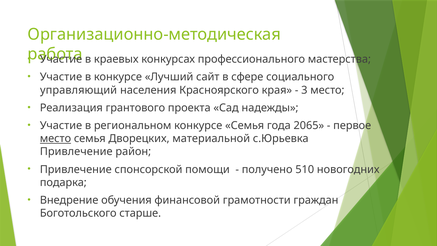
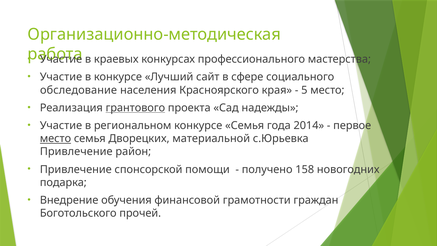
управляющий: управляющий -> обследование
3: 3 -> 5
грантового underline: none -> present
2065: 2065 -> 2014
510: 510 -> 158
старше: старше -> прочей
